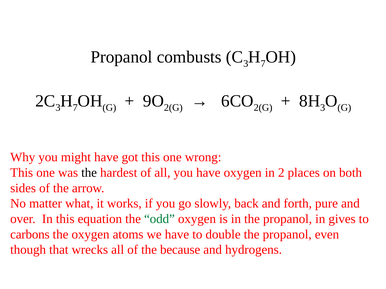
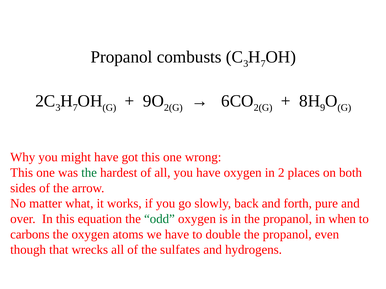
3 at (323, 108): 3 -> 9
the at (89, 173) colour: black -> green
gives: gives -> when
because: because -> sulfates
